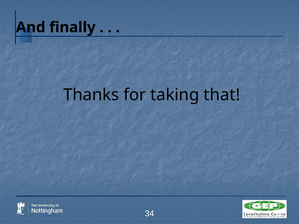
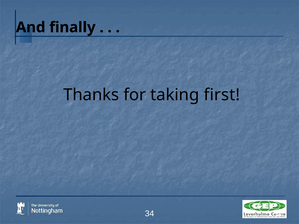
that: that -> first
